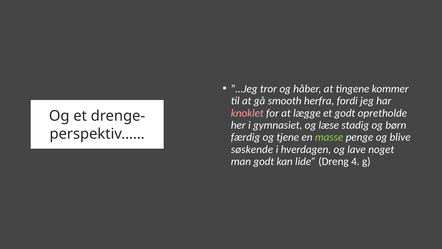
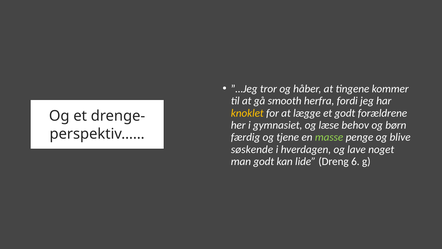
knoklet colour: pink -> yellow
opretholde: opretholde -> forældrene
stadig: stadig -> behov
4: 4 -> 6
